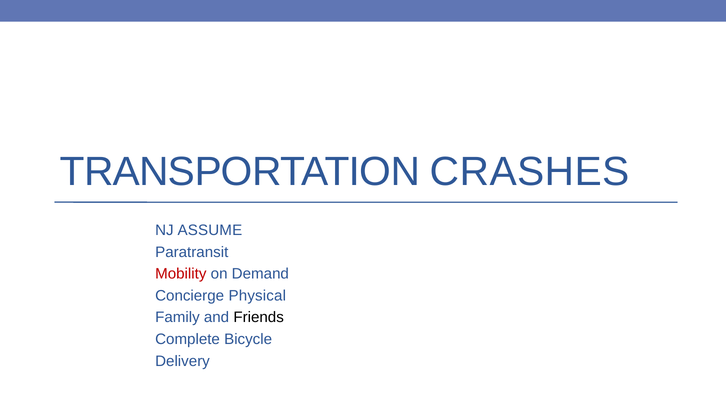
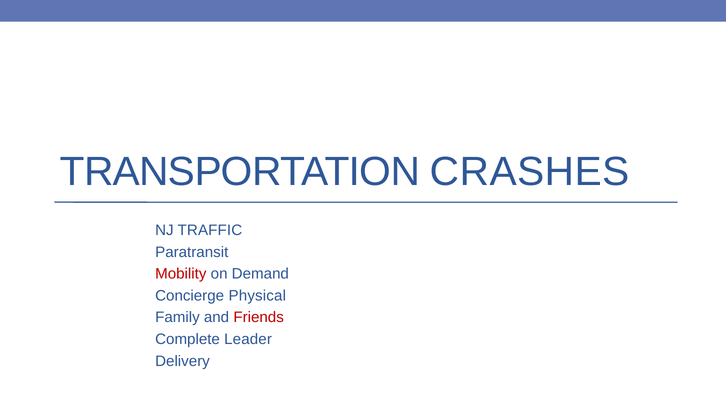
ASSUME: ASSUME -> TRAFFIC
Friends colour: black -> red
Bicycle: Bicycle -> Leader
